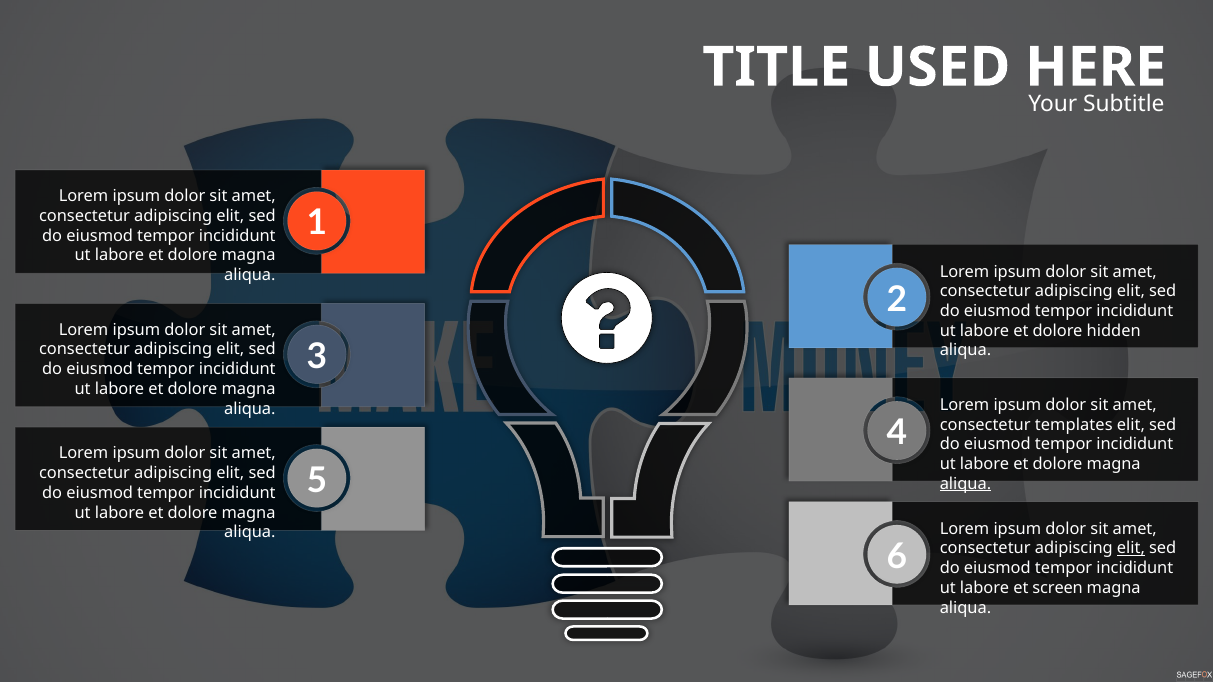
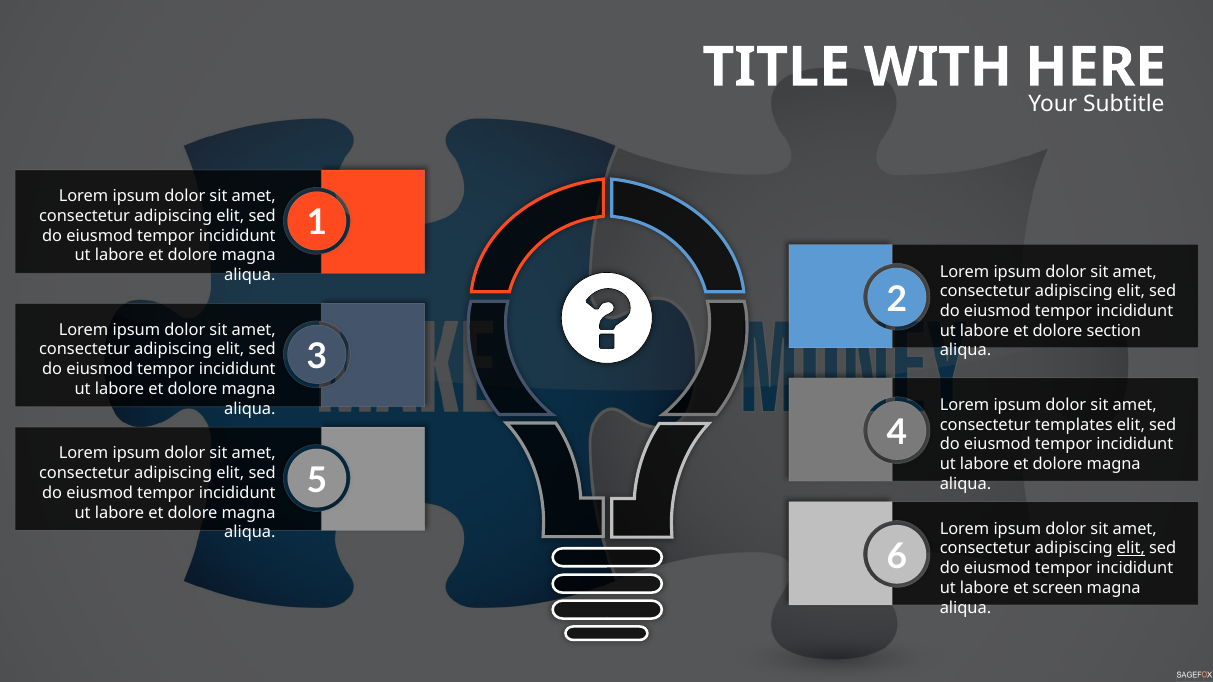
USED: USED -> WITH
hidden: hidden -> section
aliqua at (965, 484) underline: present -> none
